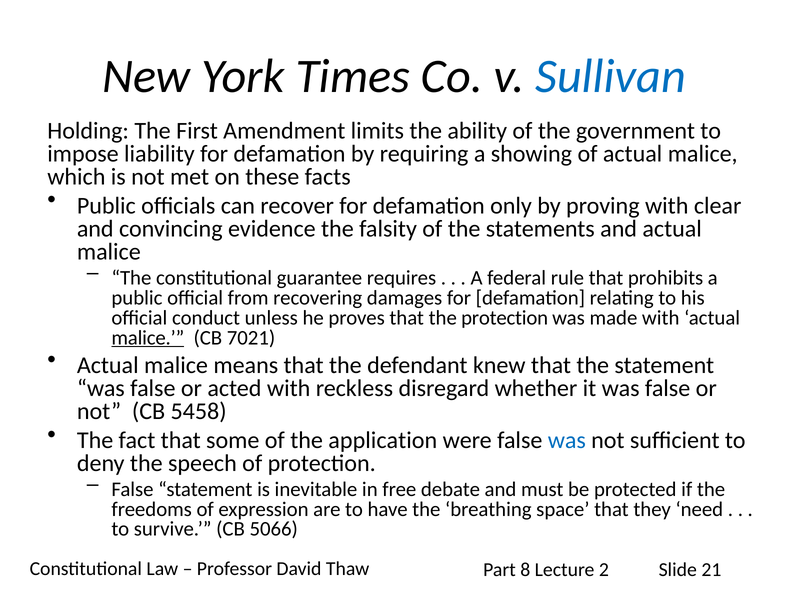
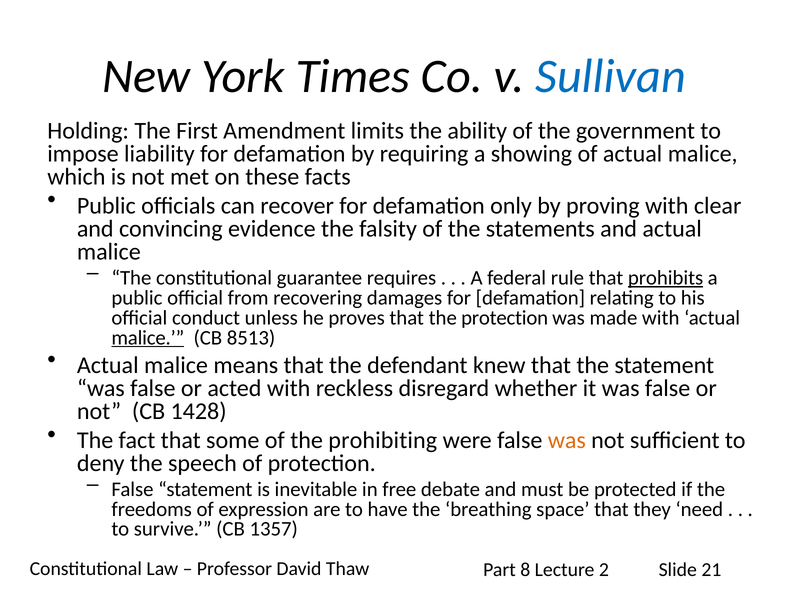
prohibits underline: none -> present
7021: 7021 -> 8513
5458: 5458 -> 1428
application: application -> prohibiting
was at (567, 441) colour: blue -> orange
5066: 5066 -> 1357
